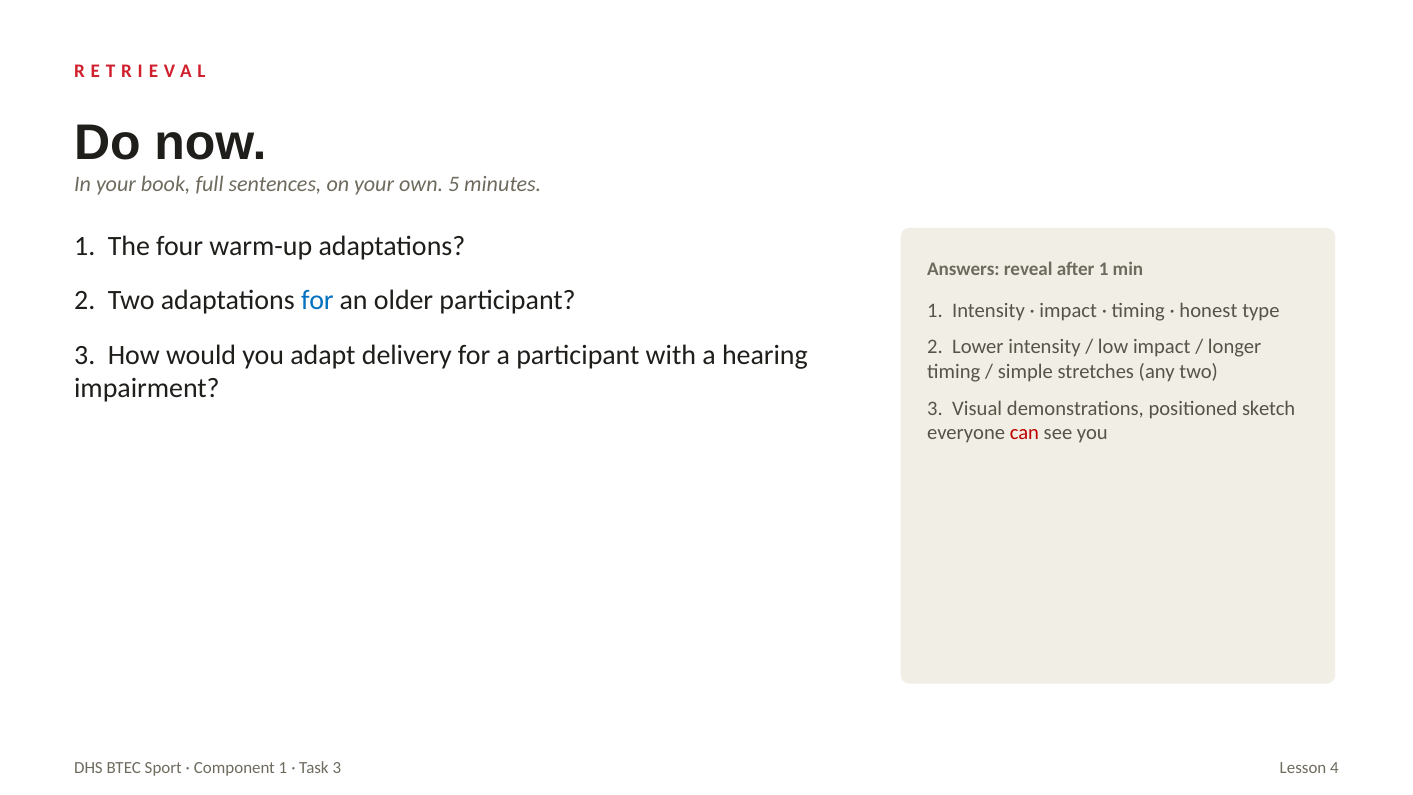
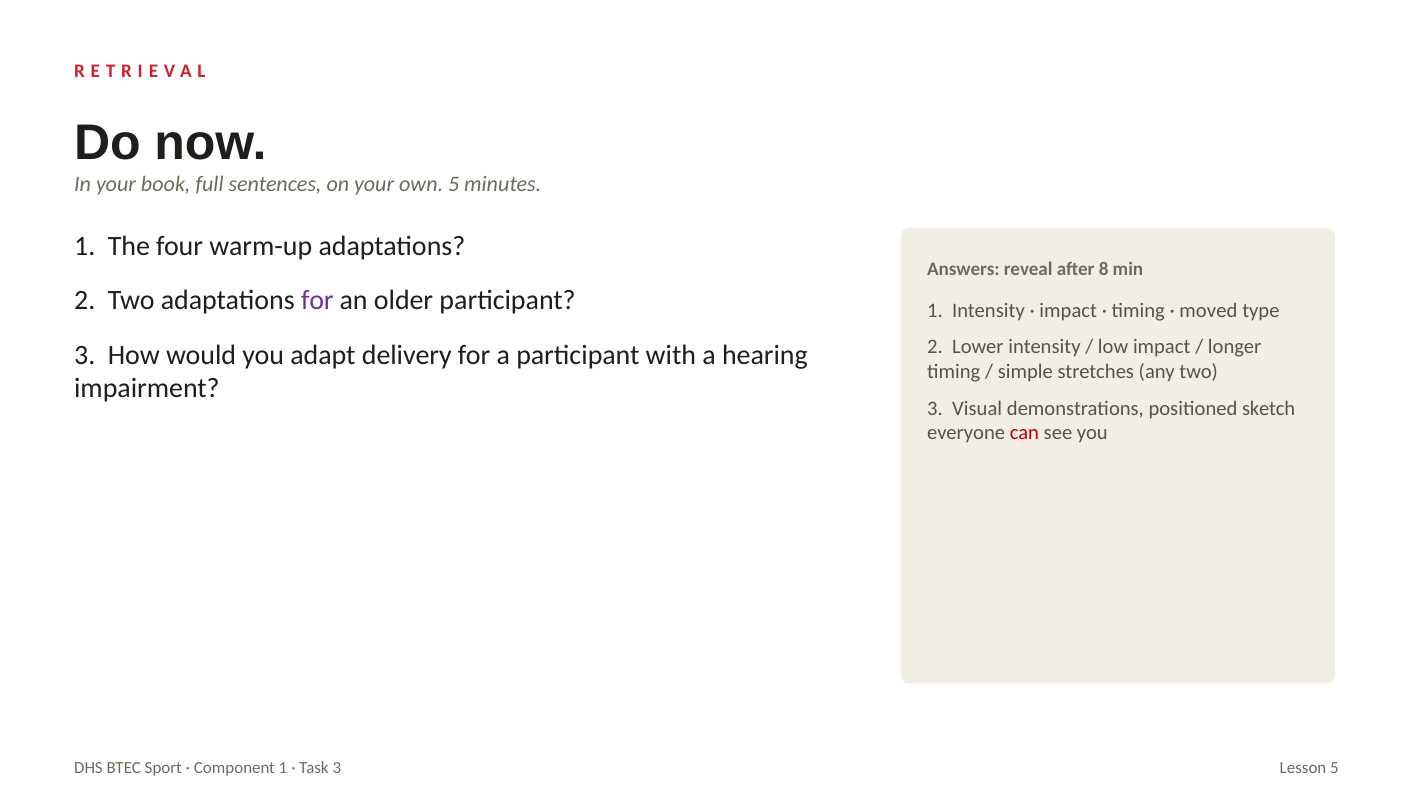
after 1: 1 -> 8
for at (317, 301) colour: blue -> purple
honest: honest -> moved
Lesson 4: 4 -> 5
